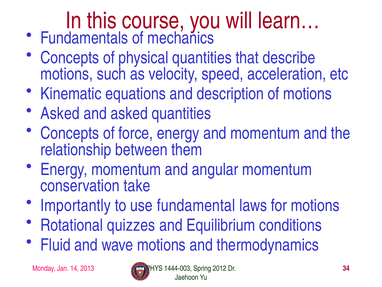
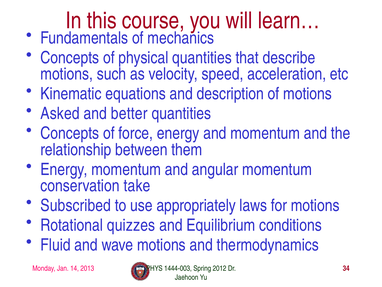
and asked: asked -> better
Importantly: Importantly -> Subscribed
fundamental: fundamental -> appropriately
